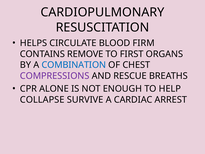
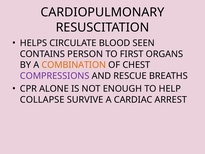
FIRM: FIRM -> SEEN
REMOVE: REMOVE -> PERSON
COMBINATION colour: blue -> orange
